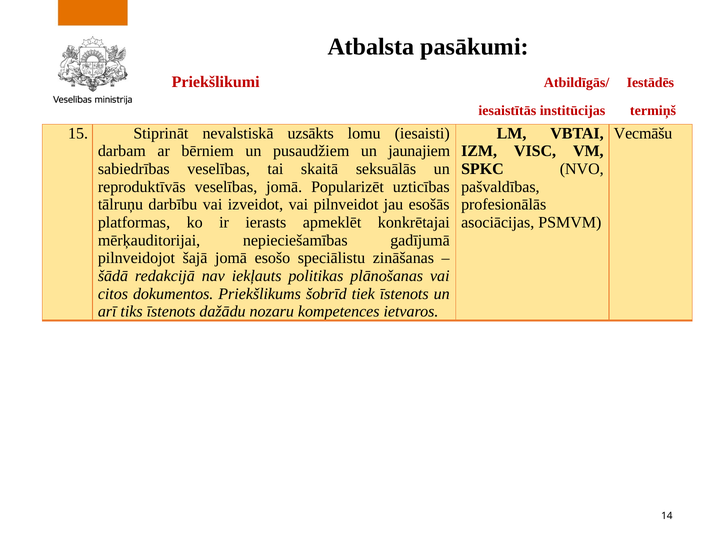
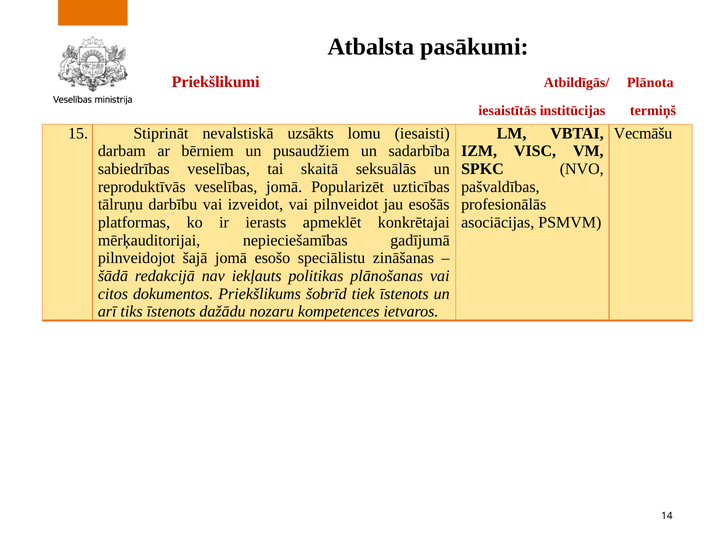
Iestādēs: Iestādēs -> Plānota
jaunajiem: jaunajiem -> sadarbība
